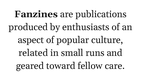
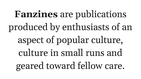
related at (33, 53): related -> culture
